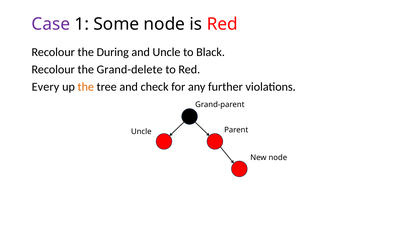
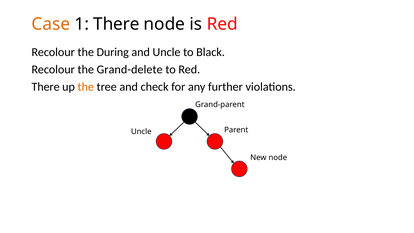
Case colour: purple -> orange
1 Some: Some -> There
Every at (45, 87): Every -> There
